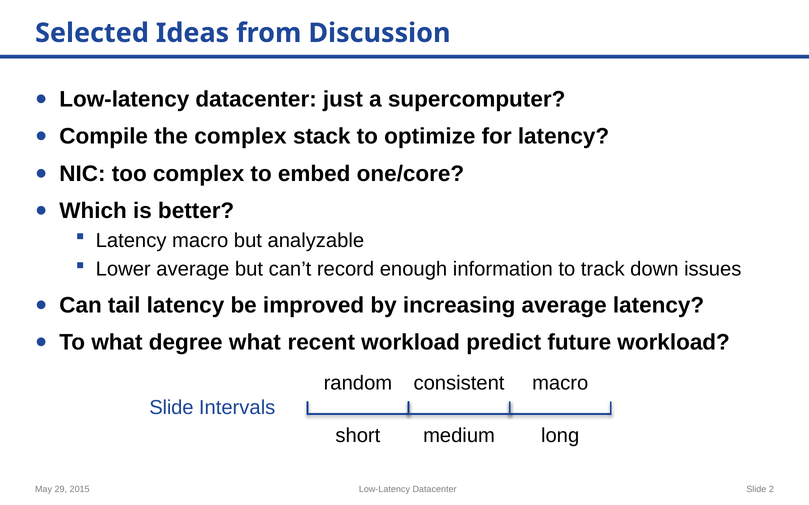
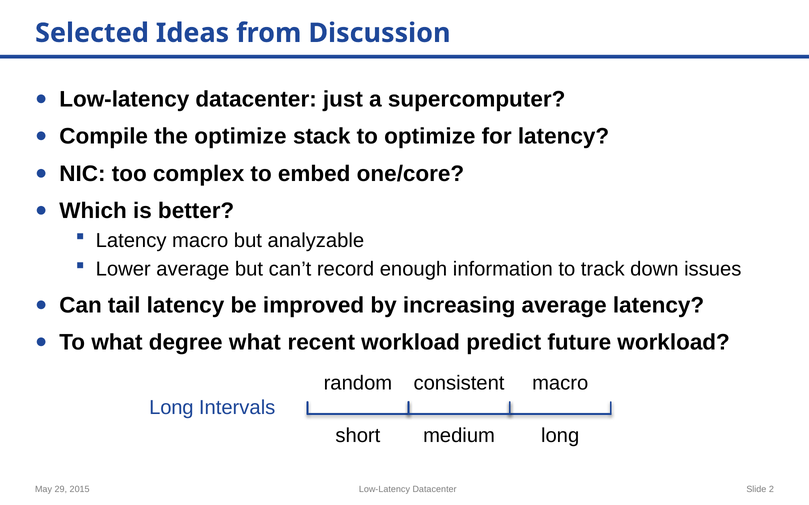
the complex: complex -> optimize
Slide at (171, 408): Slide -> Long
